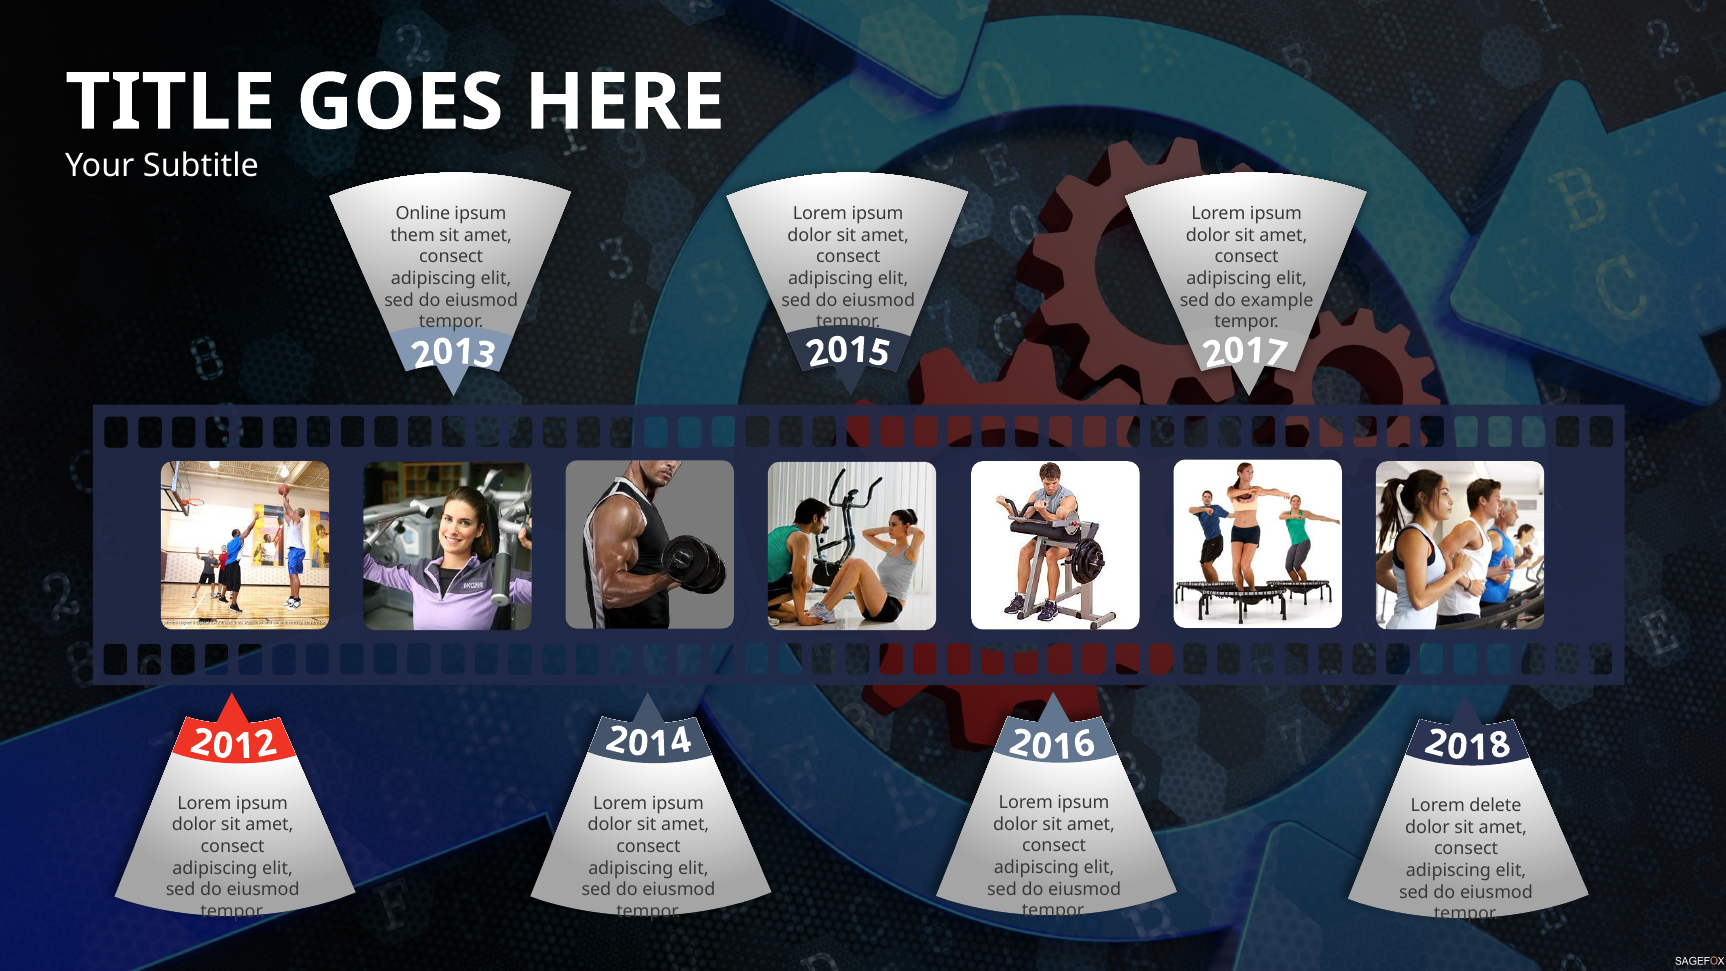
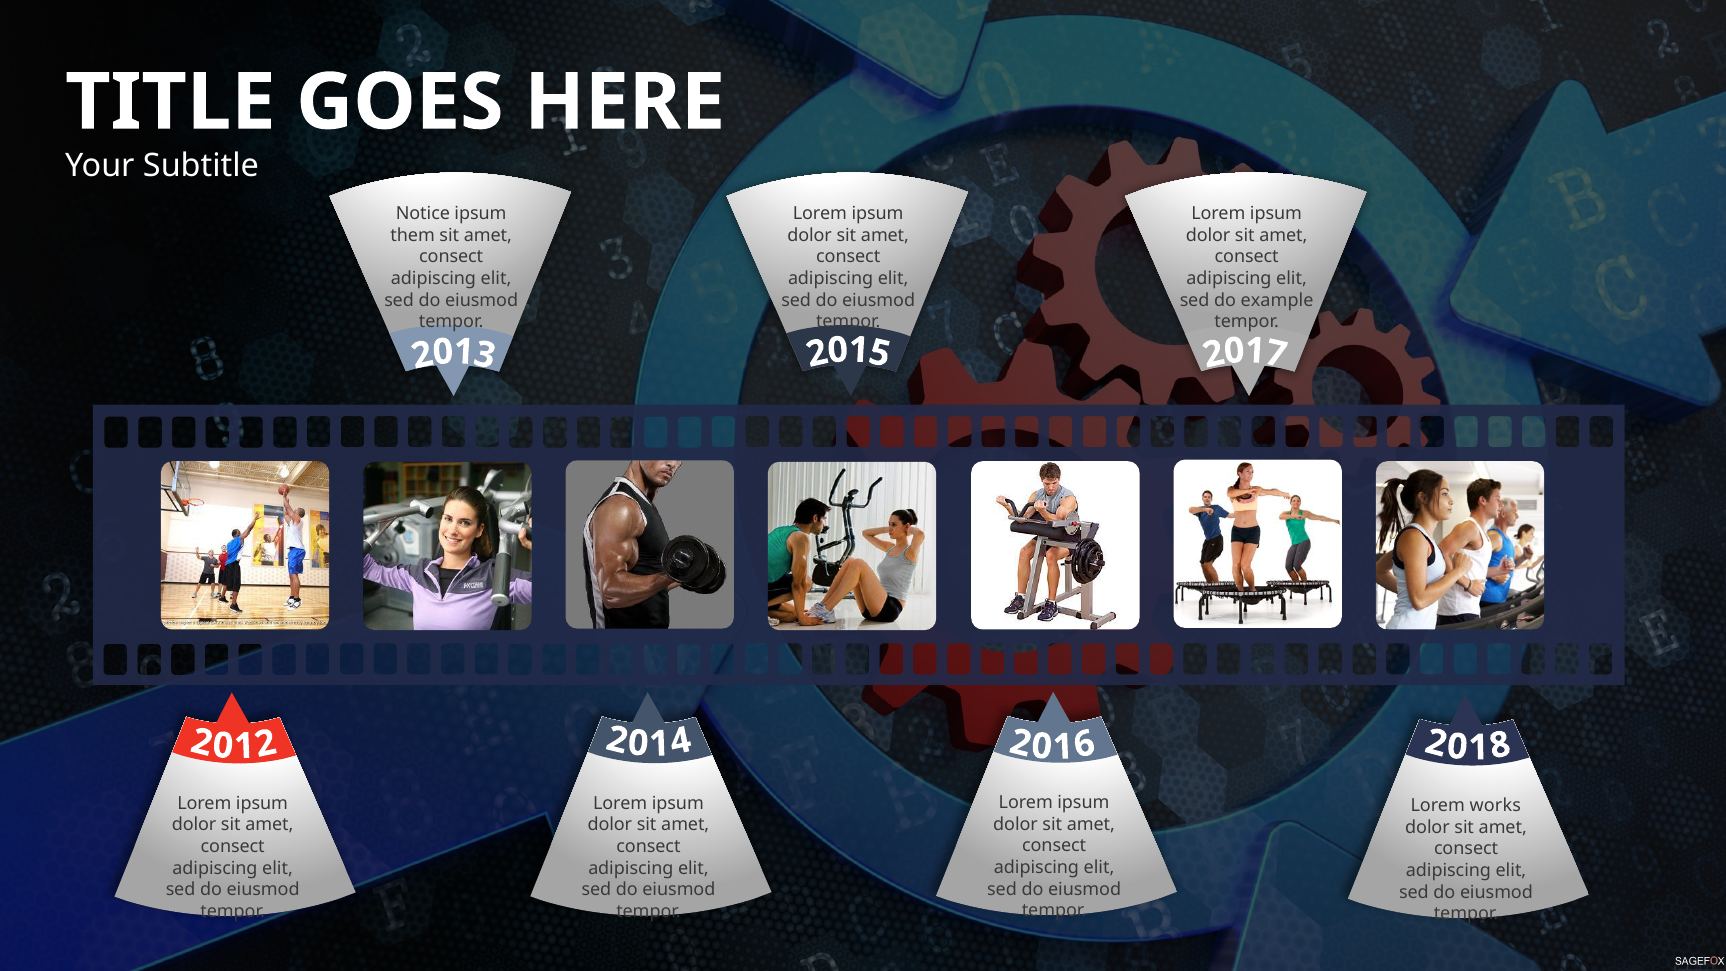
Online: Online -> Notice
delete: delete -> works
